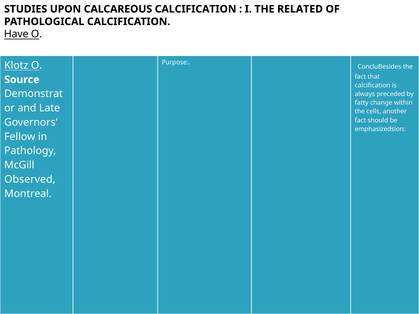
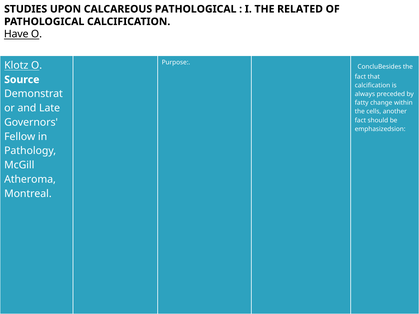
CALCAREOUS CALCIFICATION: CALCIFICATION -> PATHOLOGICAL
Observed: Observed -> Atheroma
